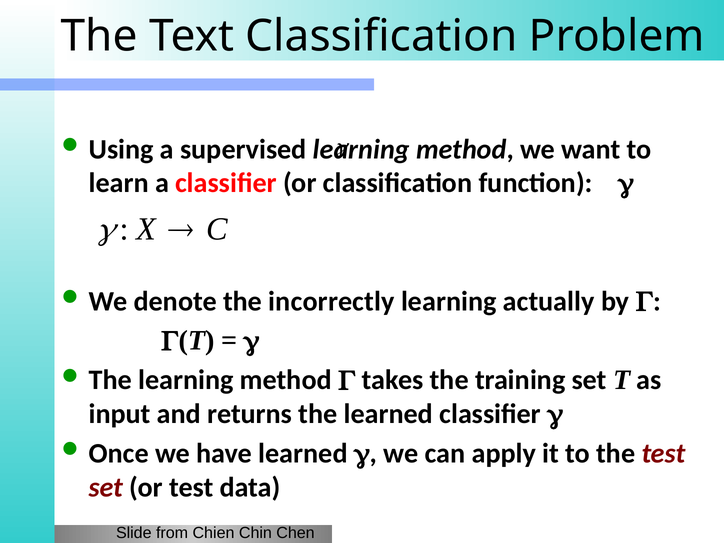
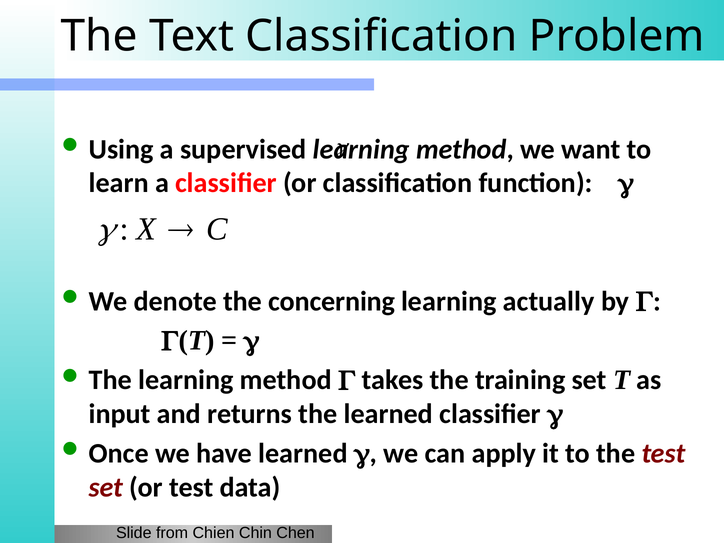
incorrectly: incorrectly -> concerning
